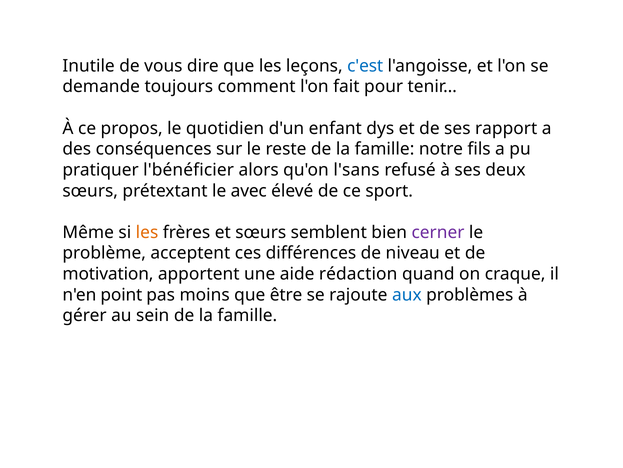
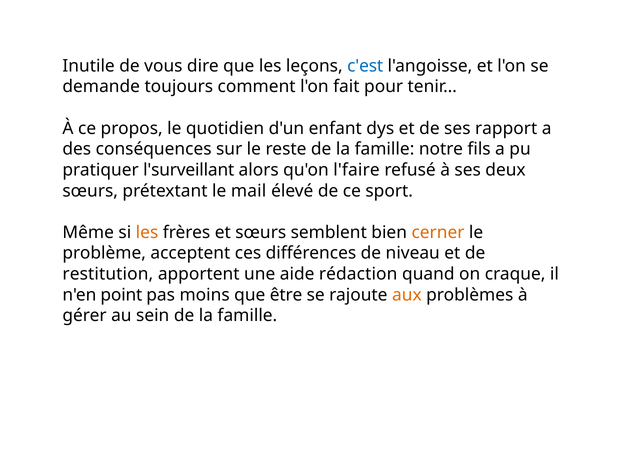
l'bénéficier: l'bénéficier -> l'surveillant
l'sans: l'sans -> l'faire
avec: avec -> mail
cerner colour: purple -> orange
motivation: motivation -> restitution
aux colour: blue -> orange
